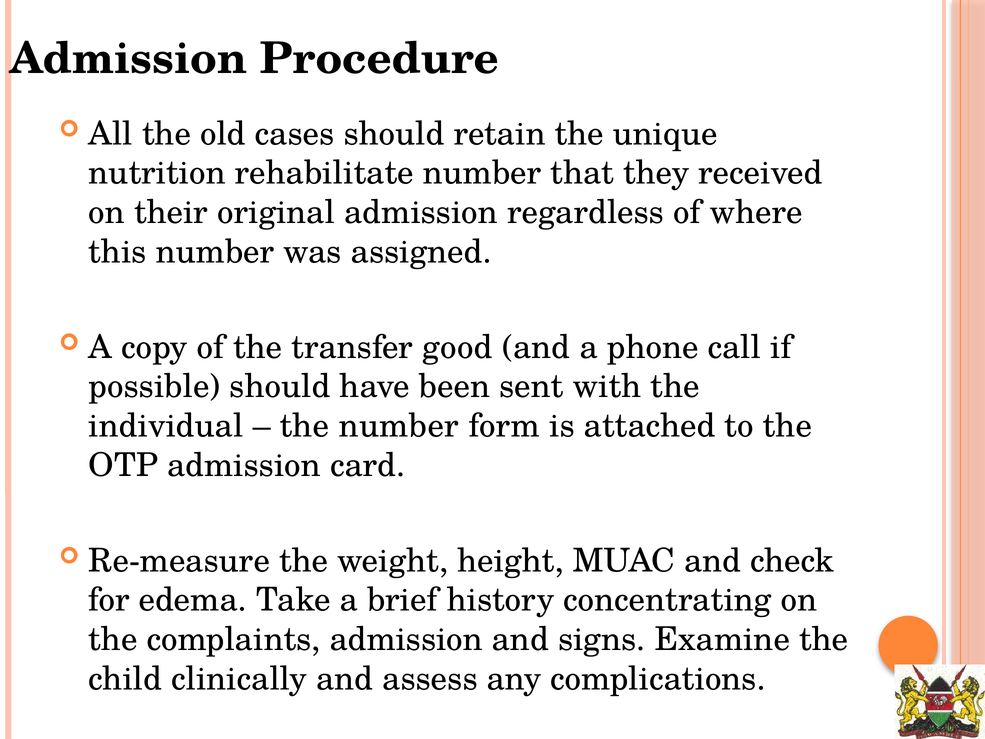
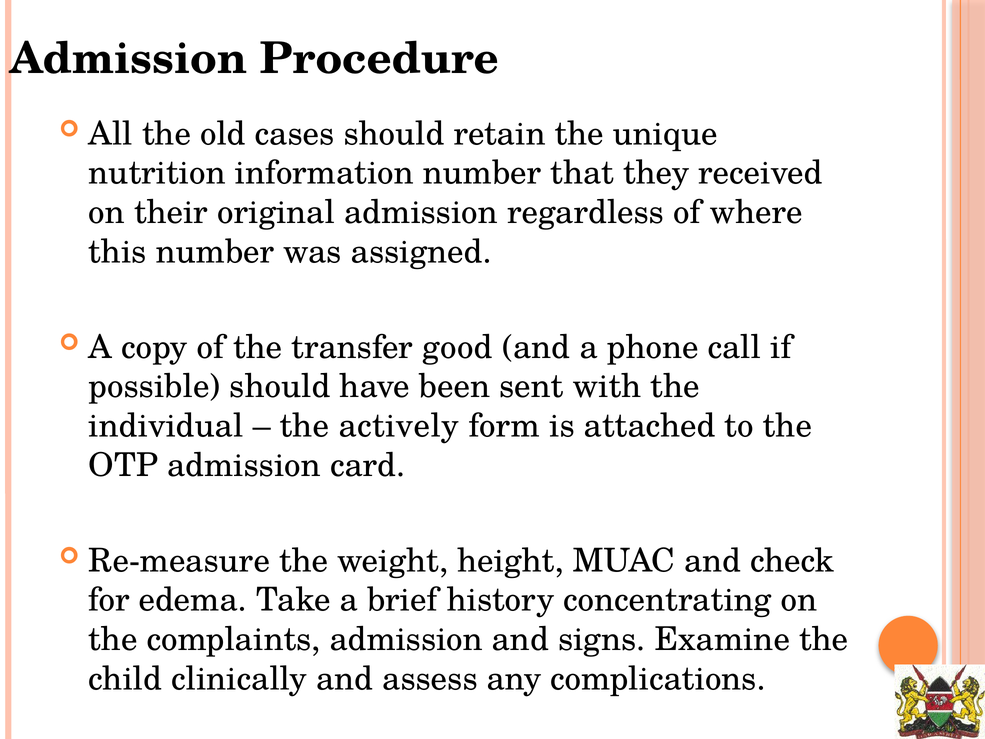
rehabilitate: rehabilitate -> information
the number: number -> actively
